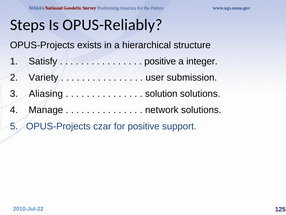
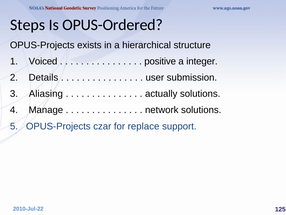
OPUS-Reliably: OPUS-Reliably -> OPUS-Ordered
Satisfy: Satisfy -> Voiced
Variety: Variety -> Details
solution: solution -> actually
for positive: positive -> replace
